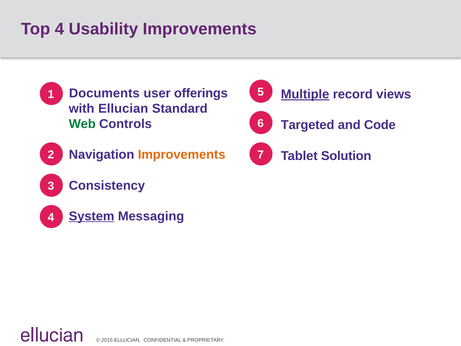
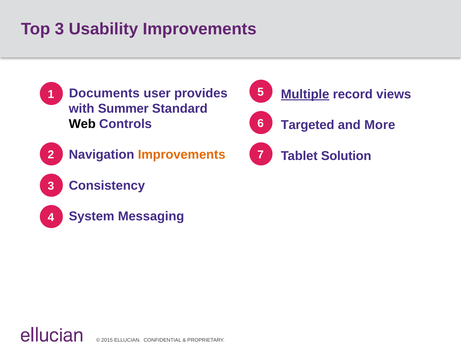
Top 4: 4 -> 3
offerings: offerings -> provides
with Ellucian: Ellucian -> Summer
Web colour: green -> black
Code: Code -> More
System underline: present -> none
